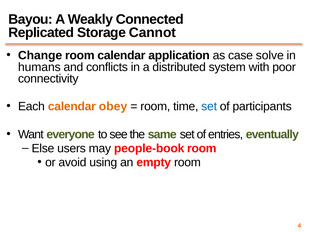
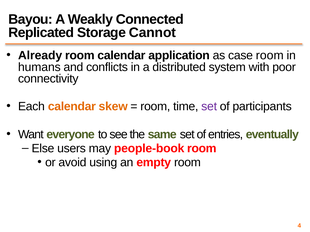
Change: Change -> Already
case solve: solve -> room
obey: obey -> skew
set at (209, 107) colour: blue -> purple
